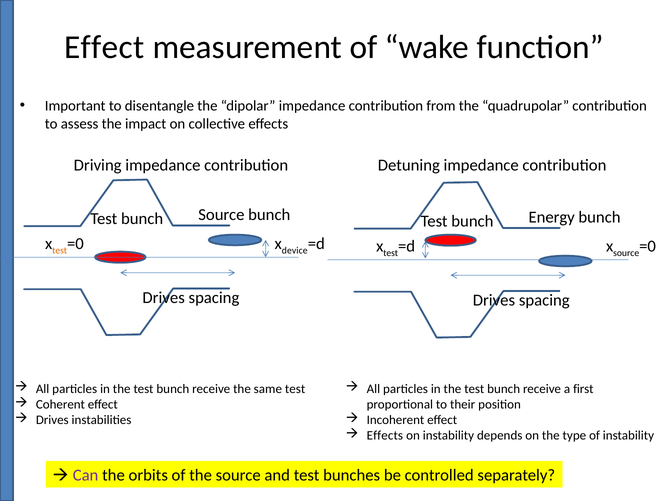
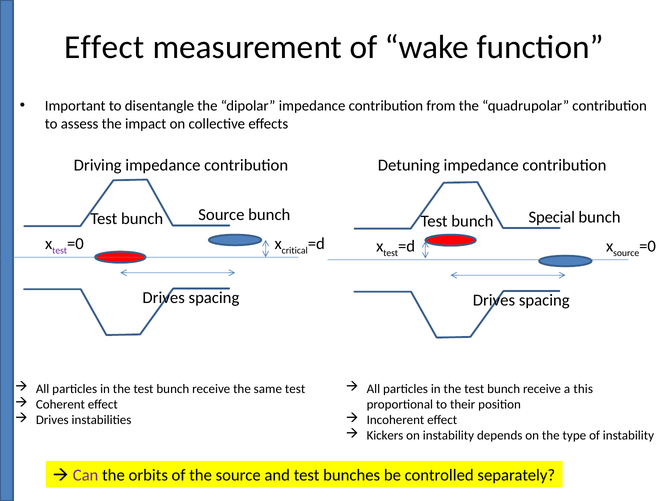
Energy: Energy -> Special
test at (60, 250) colour: orange -> purple
device: device -> critical
first: first -> this
Effects at (385, 436): Effects -> Kickers
